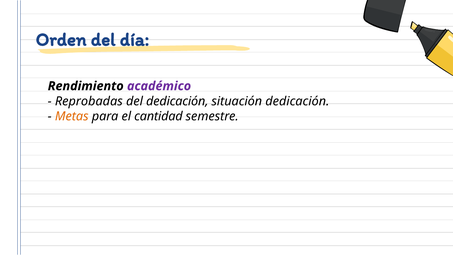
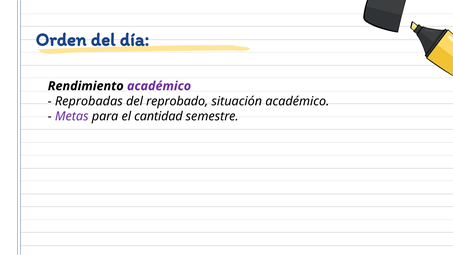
del dedicación: dedicación -> reprobado
situación dedicación: dedicación -> académico
Metas colour: orange -> purple
